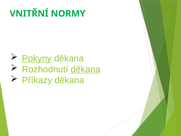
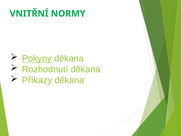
děkana at (86, 69) underline: present -> none
